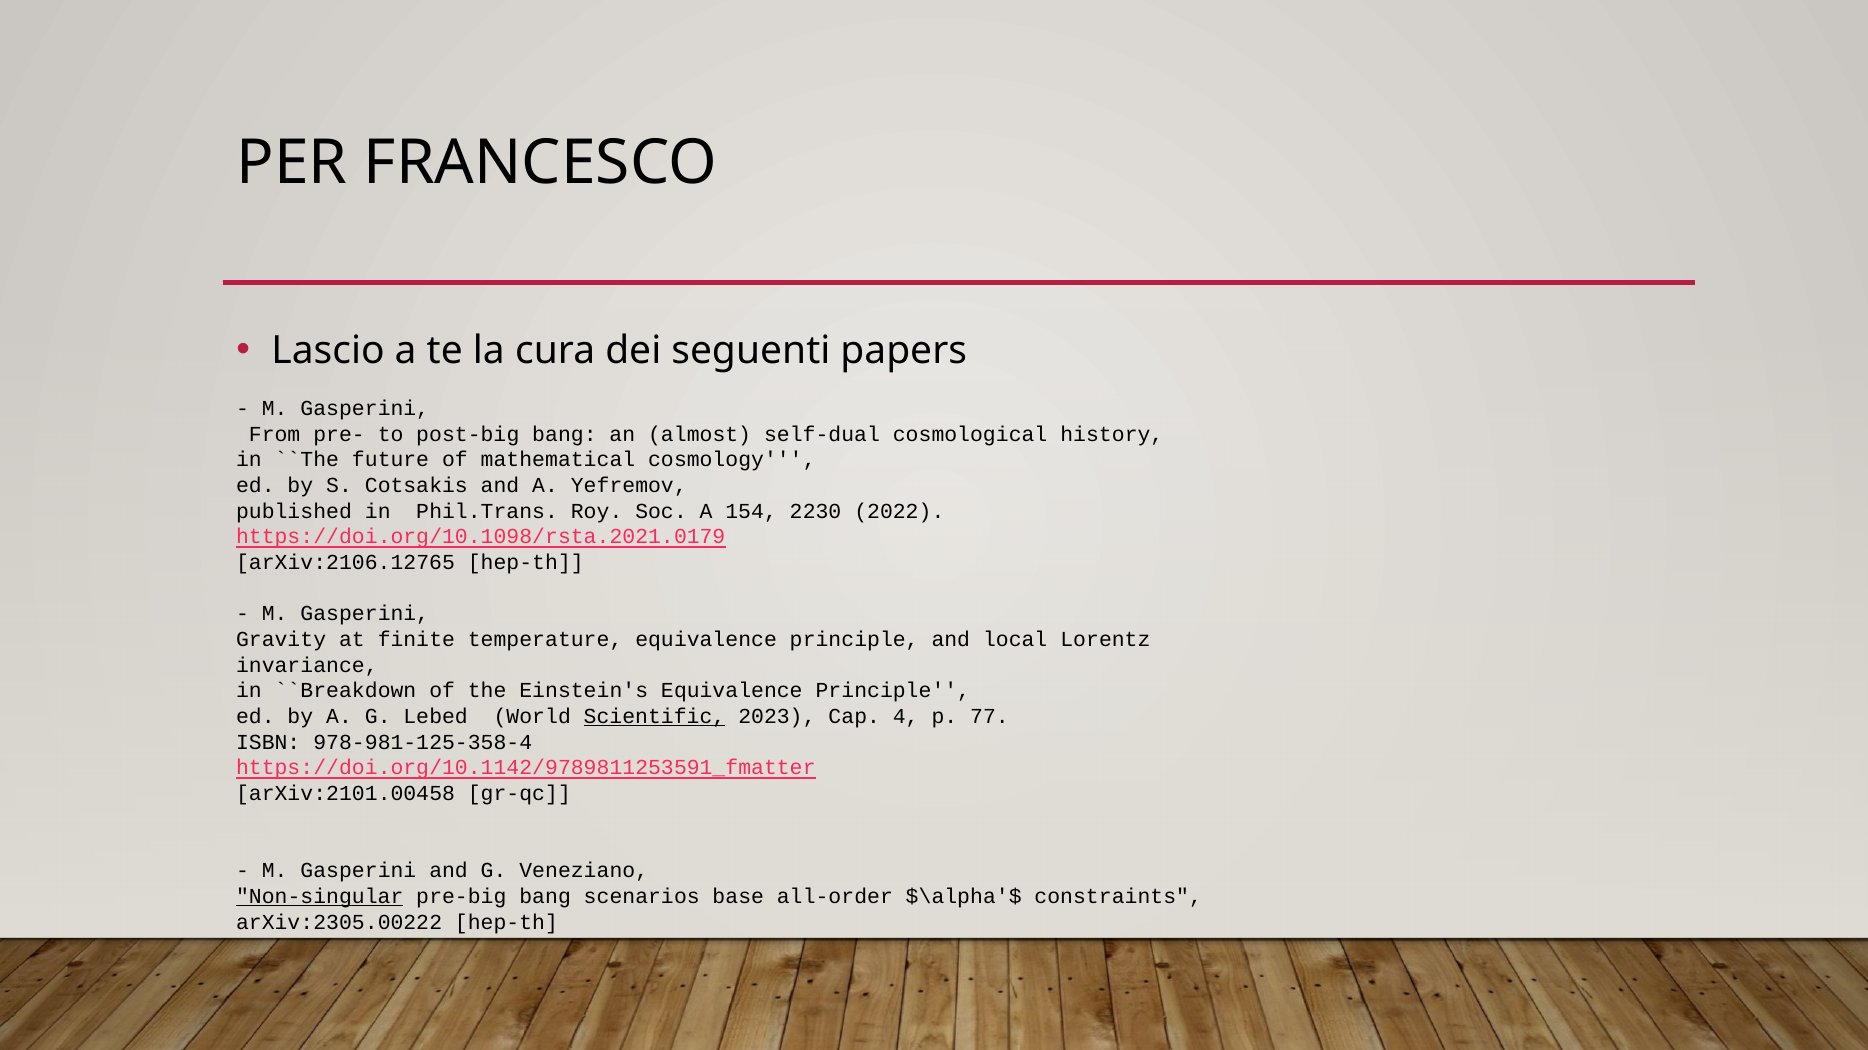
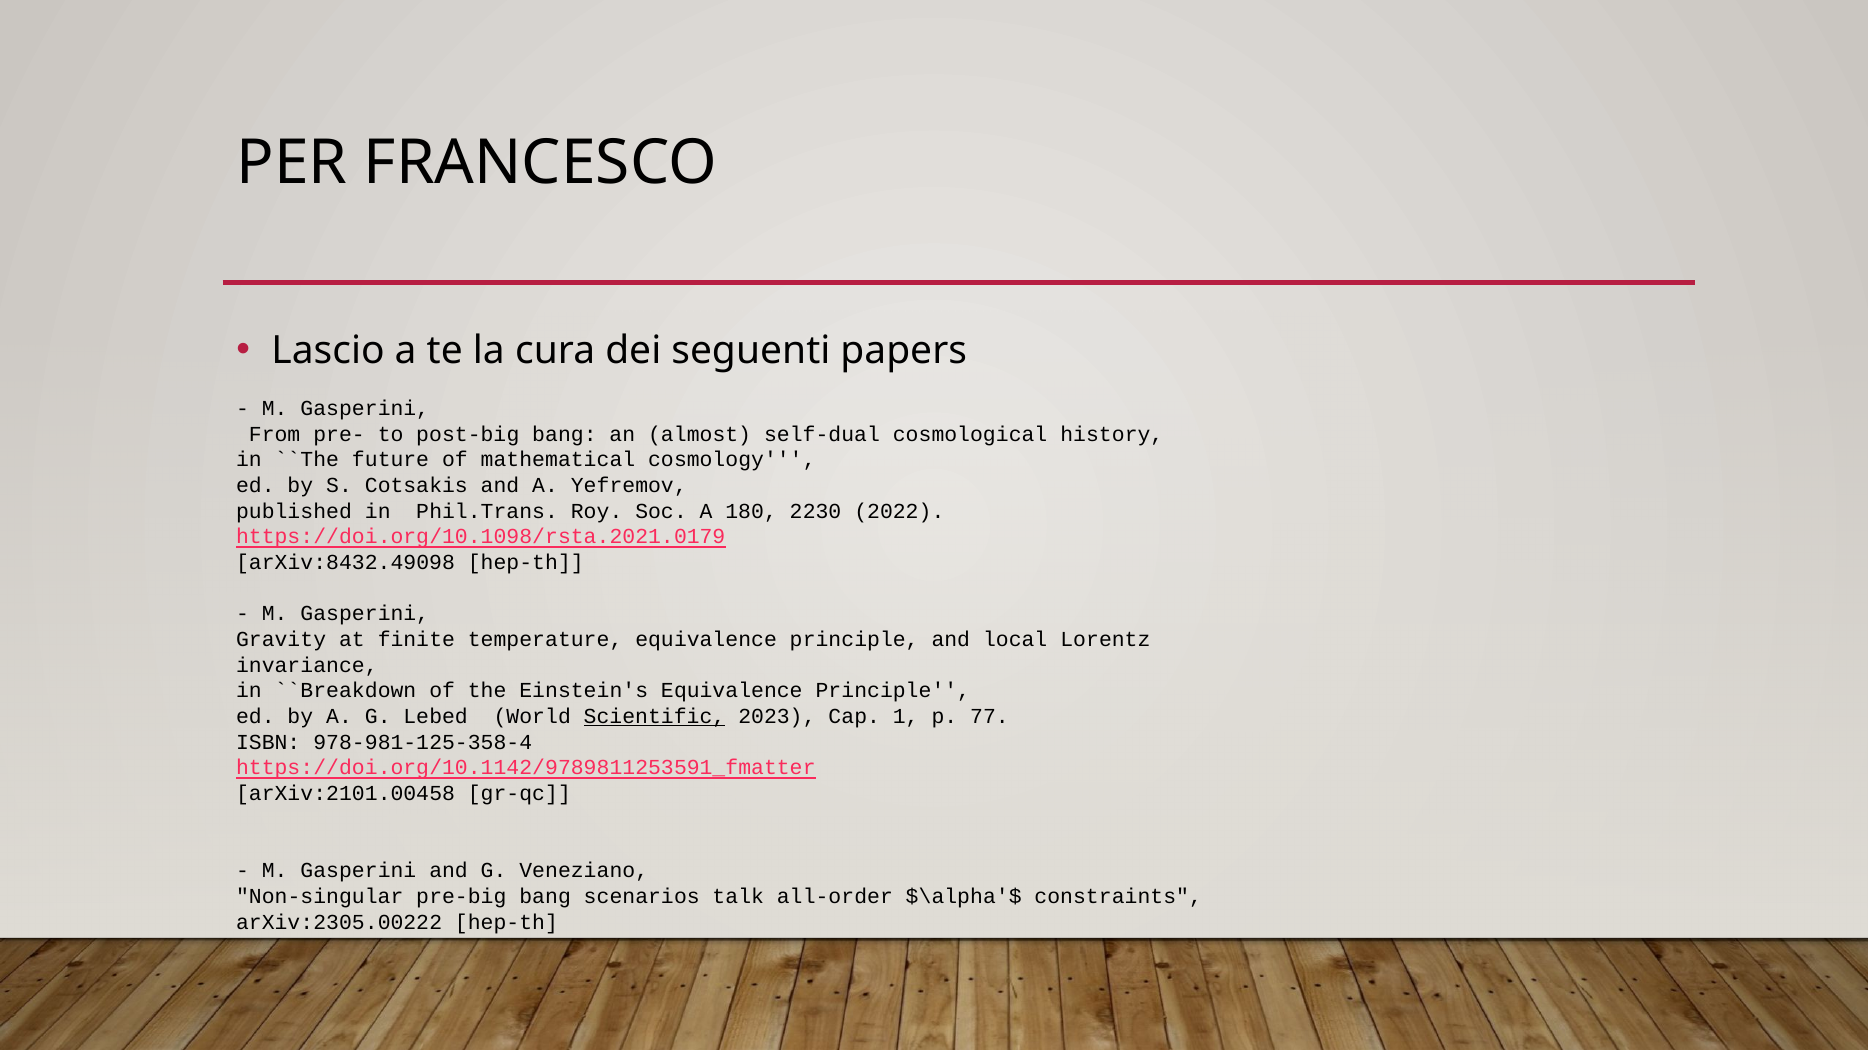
154: 154 -> 180
arXiv:2106.12765: arXiv:2106.12765 -> arXiv:8432.49098
4: 4 -> 1
Non-singular underline: present -> none
base: base -> talk
